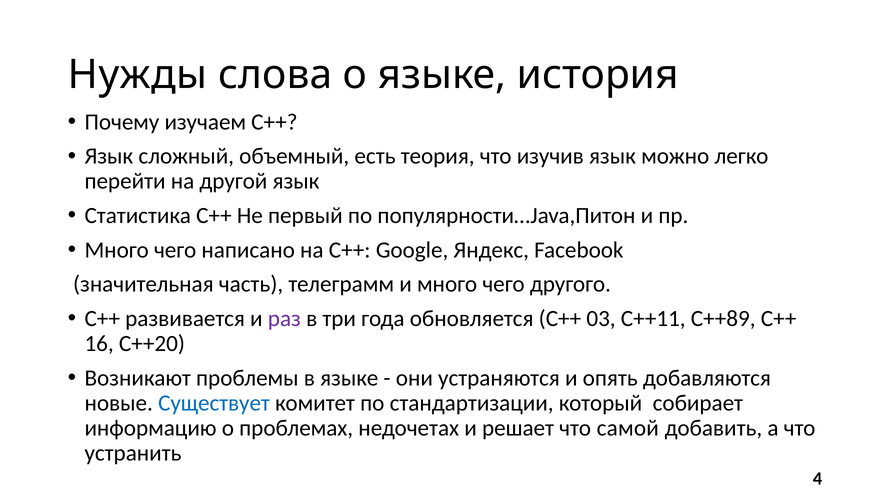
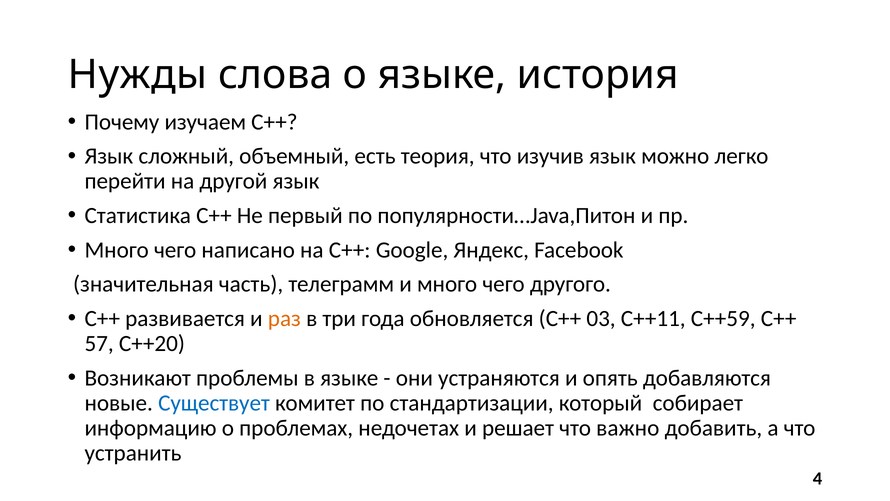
раз colour: purple -> orange
С++89: С++89 -> С++59
16: 16 -> 57
самой: самой -> важно
